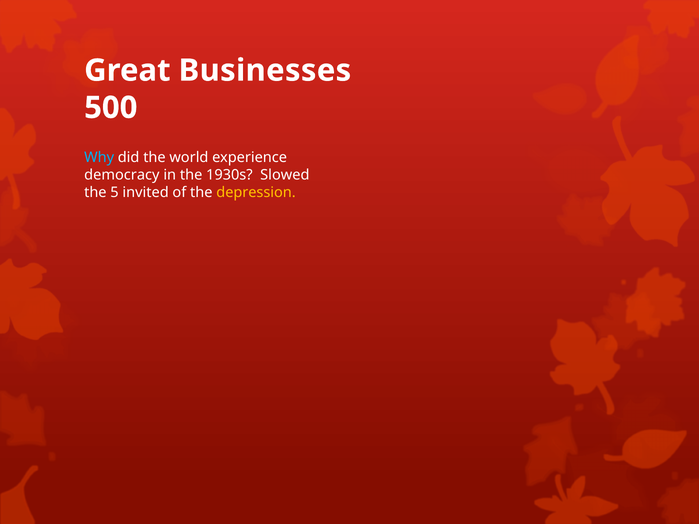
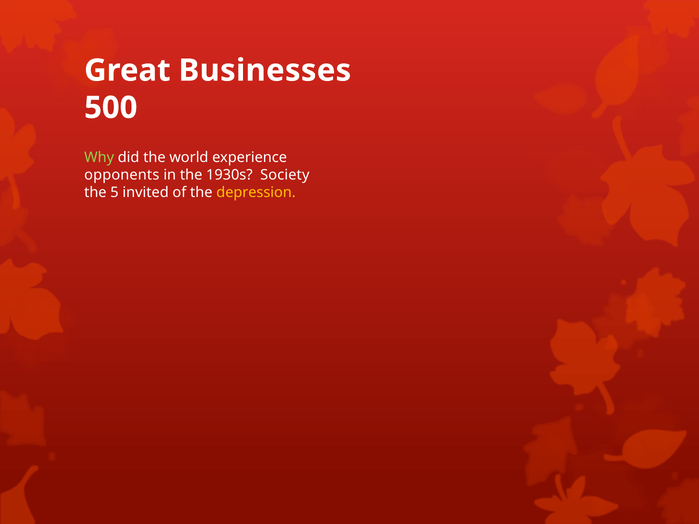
Why colour: light blue -> light green
democracy: democracy -> opponents
Slowed: Slowed -> Society
